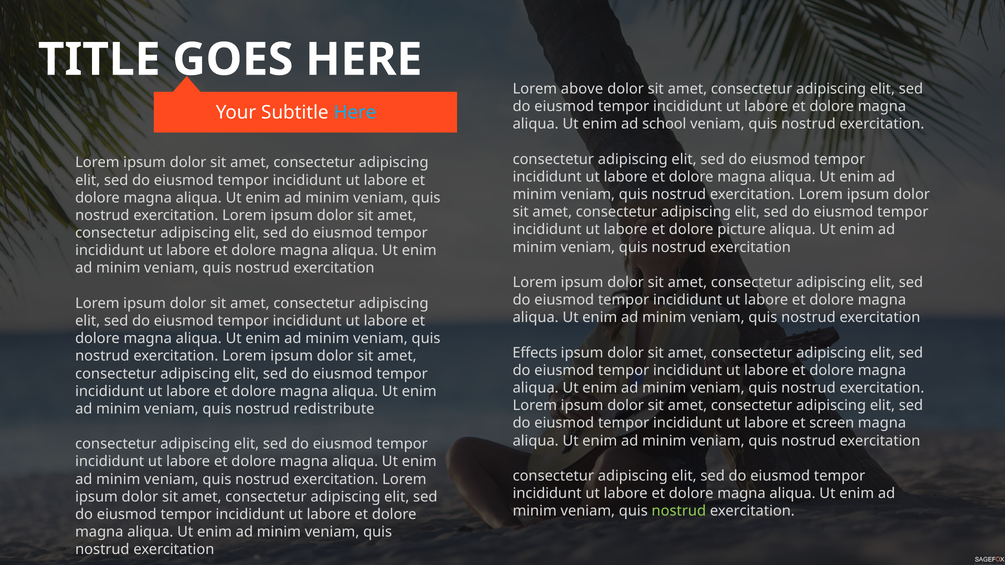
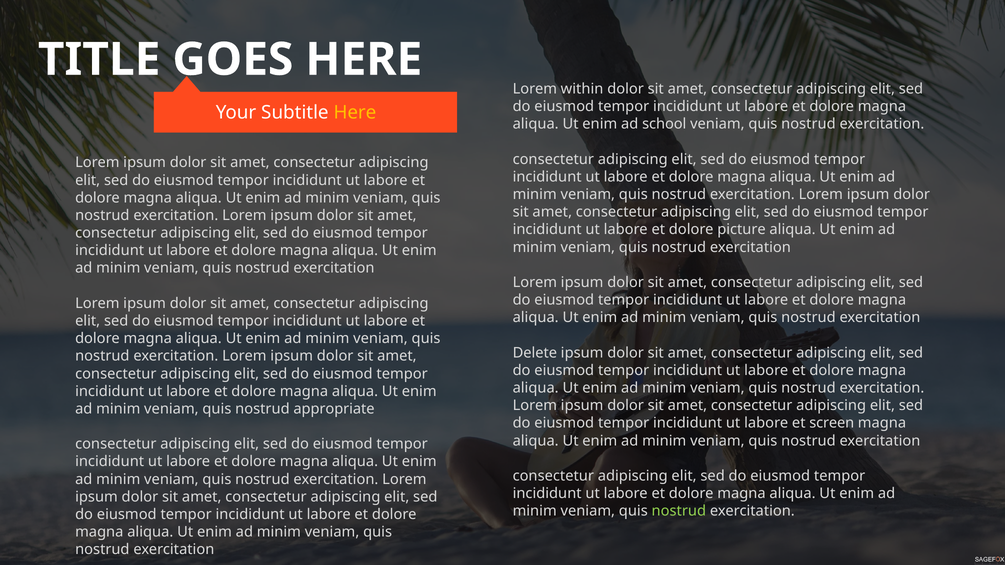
above: above -> within
Here at (355, 112) colour: light blue -> yellow
Effects: Effects -> Delete
redistribute: redistribute -> appropriate
